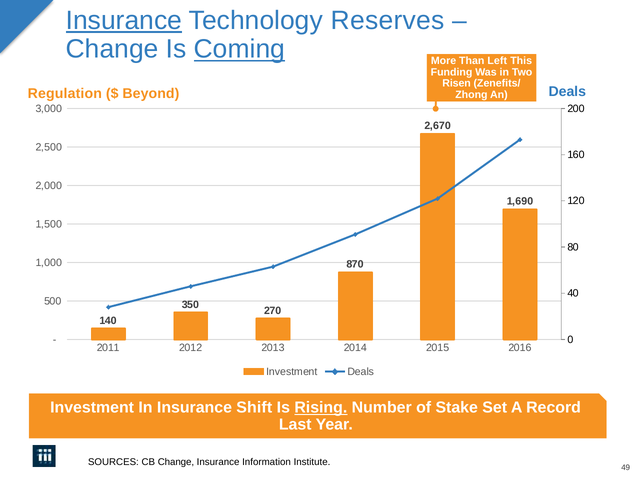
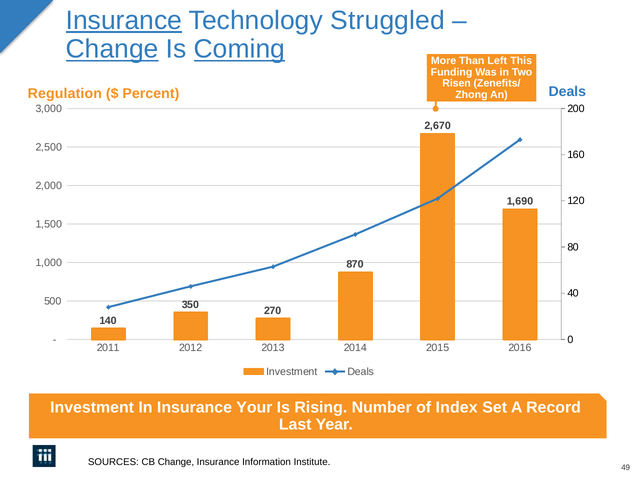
Reserves: Reserves -> Struggled
Change at (112, 49) underline: none -> present
Beyond: Beyond -> Percent
Shift: Shift -> Your
Rising underline: present -> none
Stake: Stake -> Index
